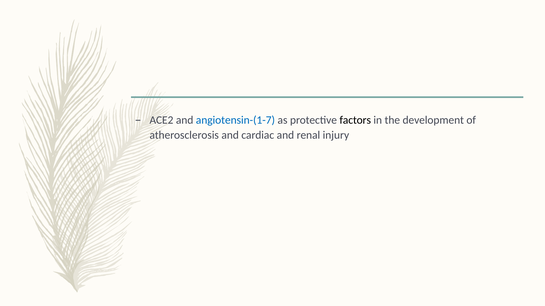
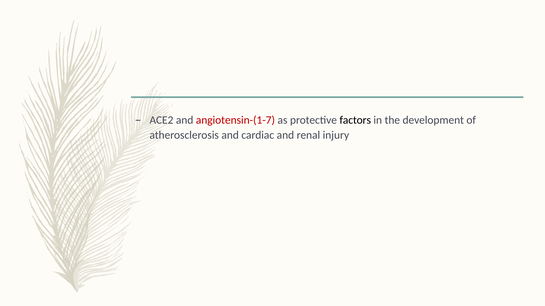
angiotensin-(1-7 colour: blue -> red
